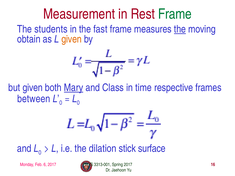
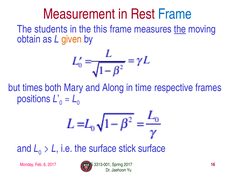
Frame at (175, 14) colour: green -> blue
fast: fast -> this
but given: given -> times
Mary underline: present -> none
Class: Class -> Along
between: between -> positions
the dilation: dilation -> surface
